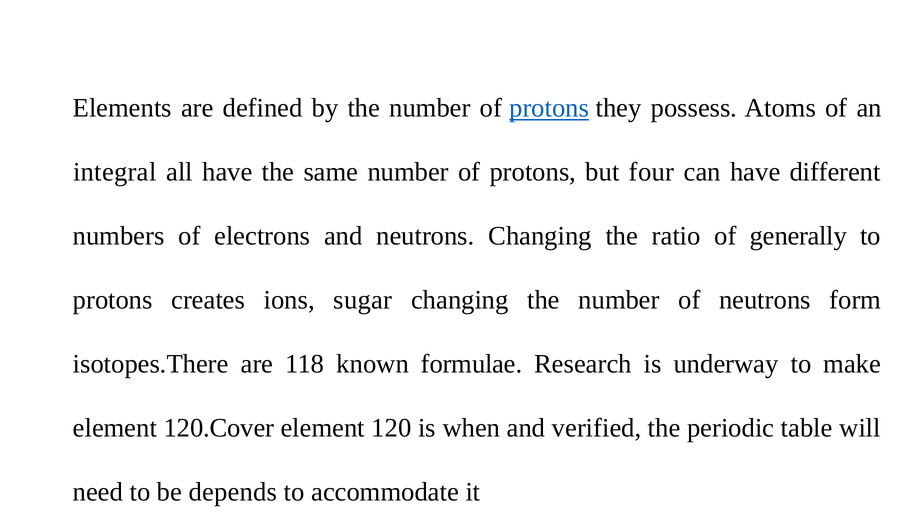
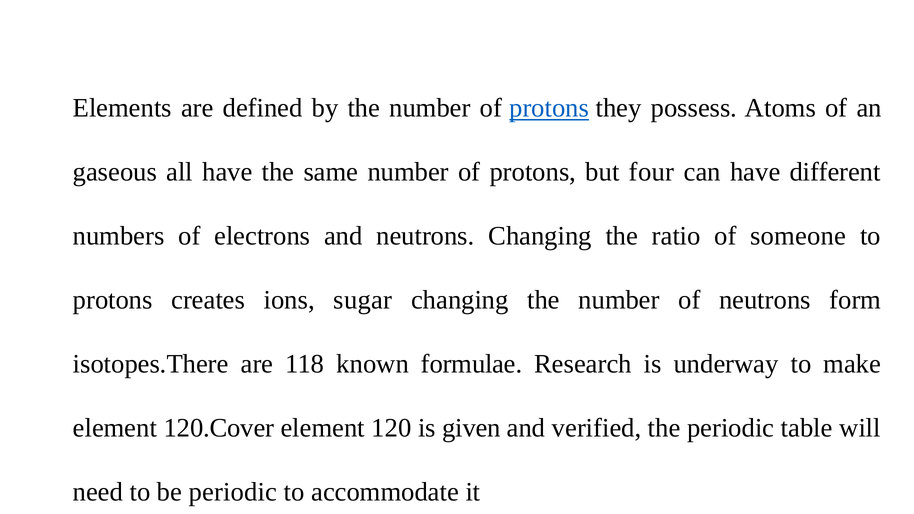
integral: integral -> gaseous
generally: generally -> someone
when: when -> given
be depends: depends -> periodic
